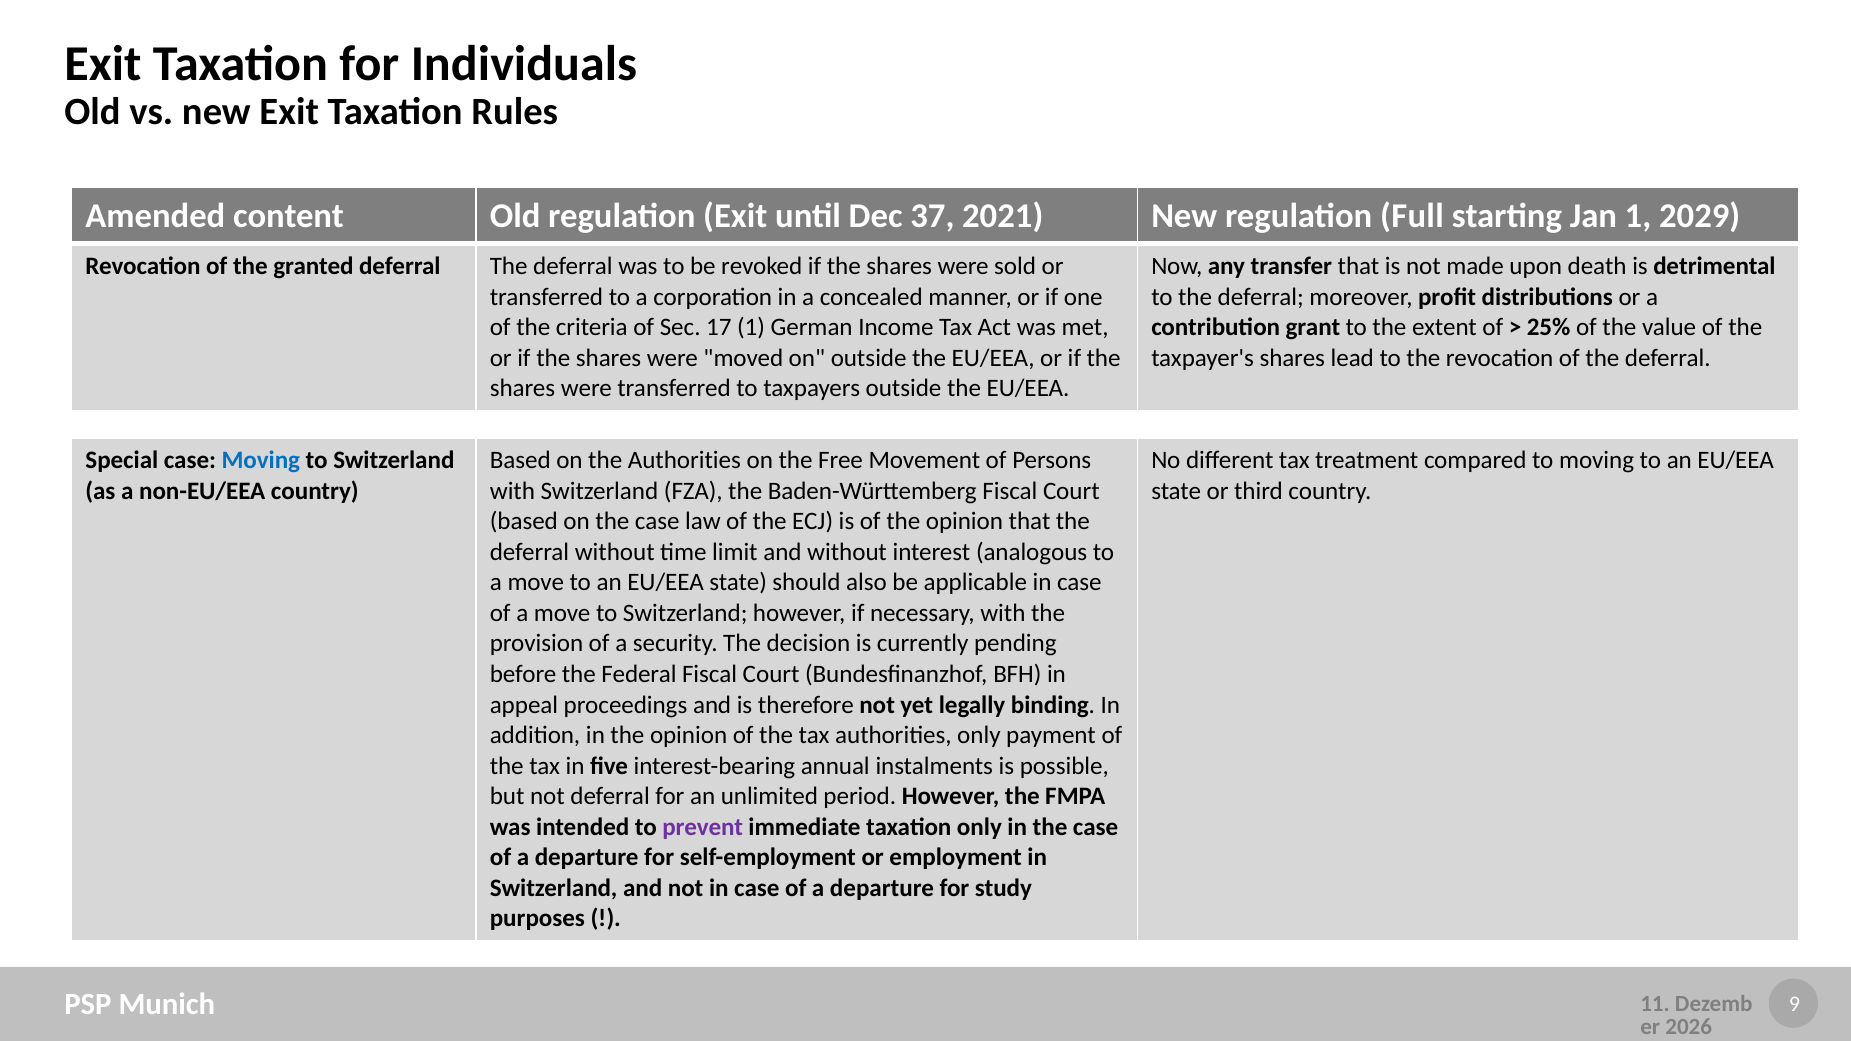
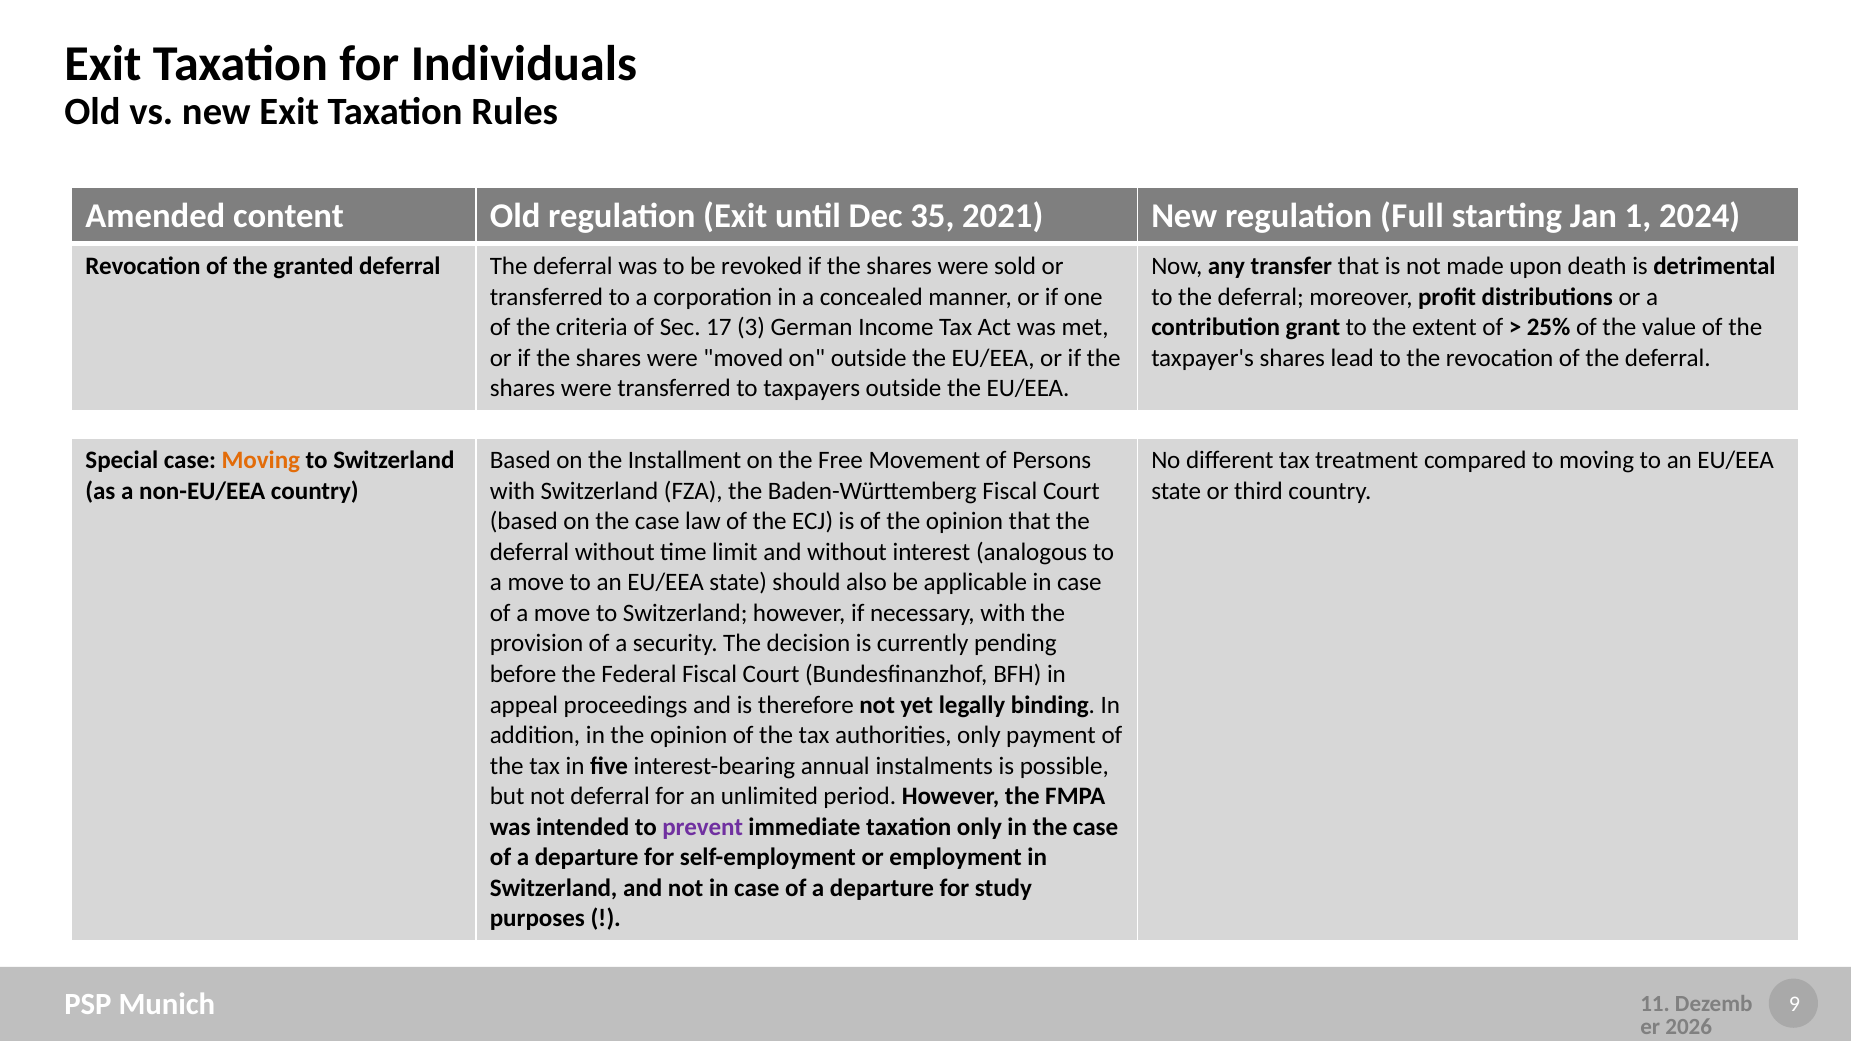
37: 37 -> 35
2029: 2029 -> 2024
17 1: 1 -> 3
Moving at (261, 460) colour: blue -> orange
the Authorities: Authorities -> Installment
